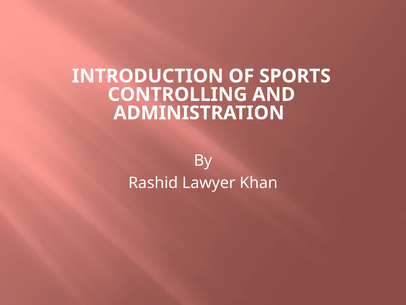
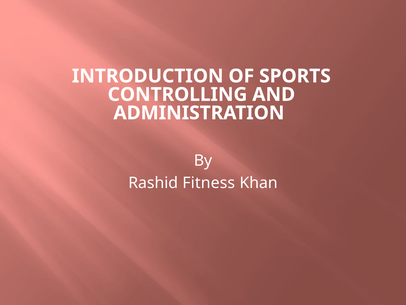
Lawyer: Lawyer -> Fitness
